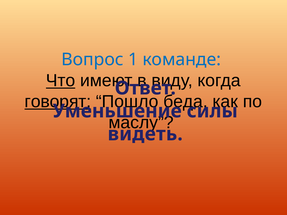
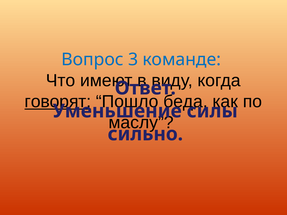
1: 1 -> 3
Что underline: present -> none
видеть: видеть -> сильно
